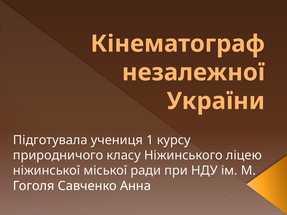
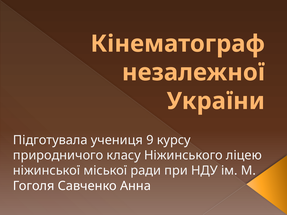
1: 1 -> 9
